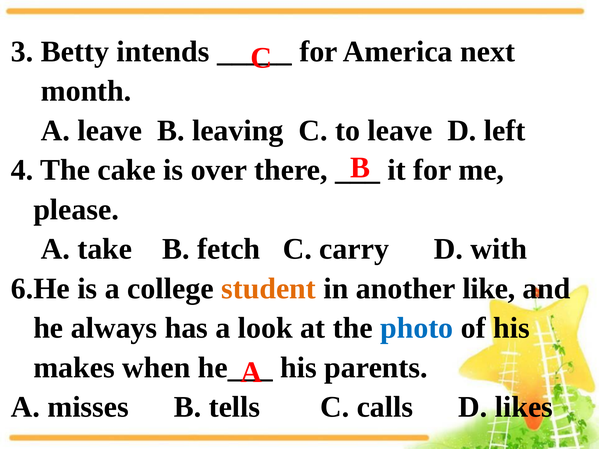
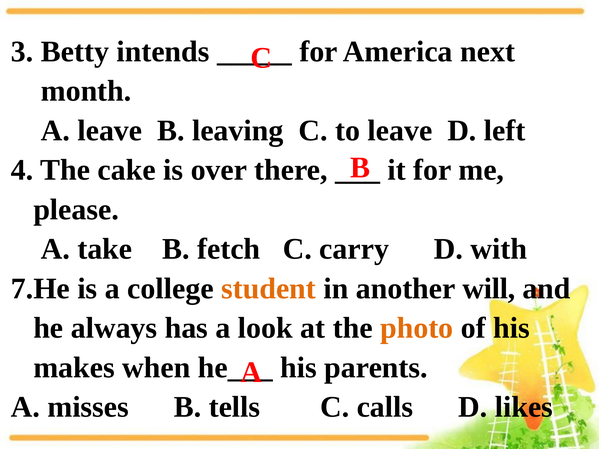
6.He: 6.He -> 7.He
like: like -> will
photo colour: blue -> orange
